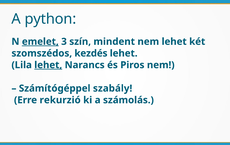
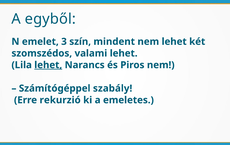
python: python -> egyből
emelet underline: present -> none
kezdés: kezdés -> valami
számolás: számolás -> emeletes
